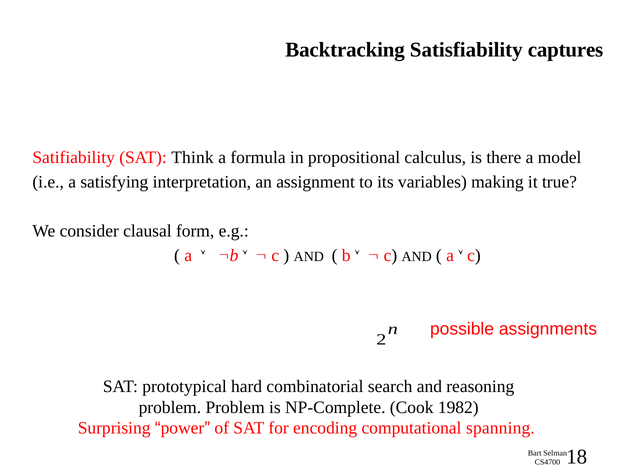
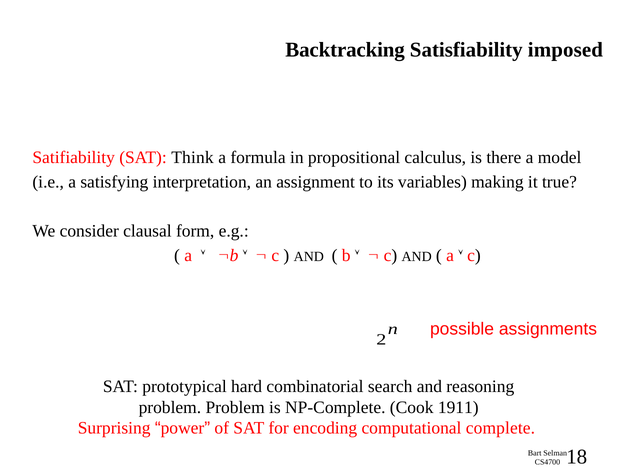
captures: captures -> imposed
1982: 1982 -> 1911
spanning: spanning -> complete
